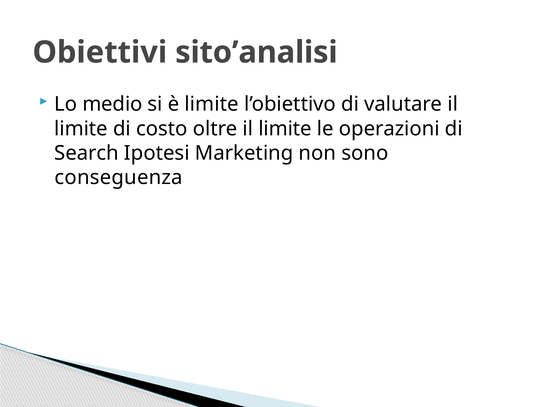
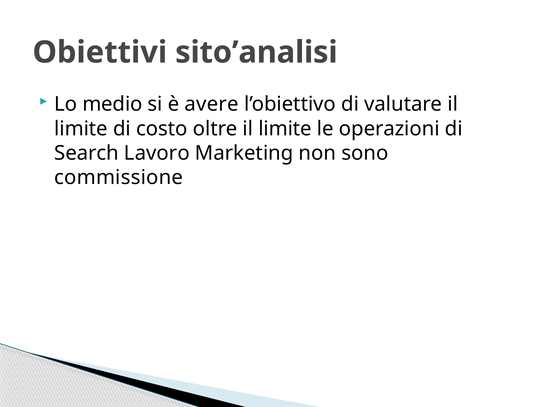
è limite: limite -> avere
Ipotesi: Ipotesi -> Lavoro
conseguenza: conseguenza -> commissione
